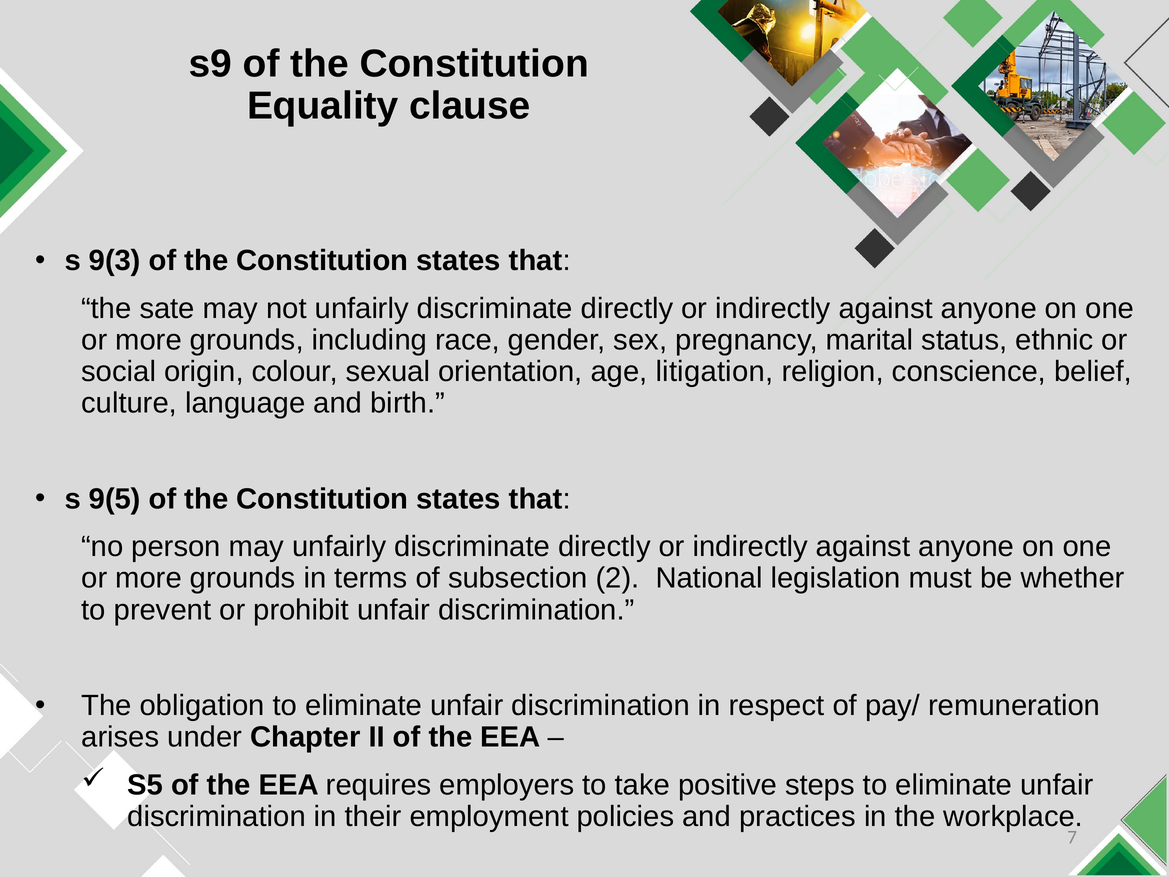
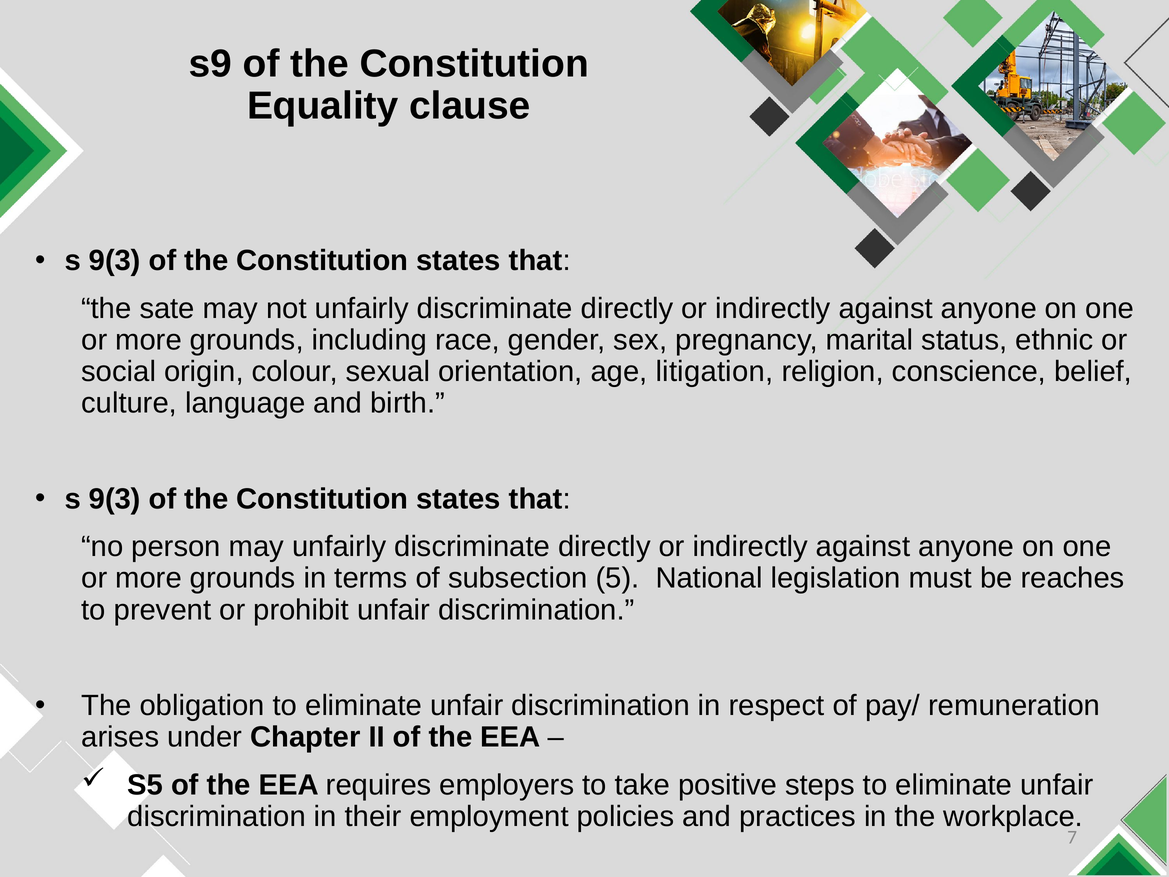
9(5 at (115, 499): 9(5 -> 9(3
2: 2 -> 5
whether: whether -> reaches
